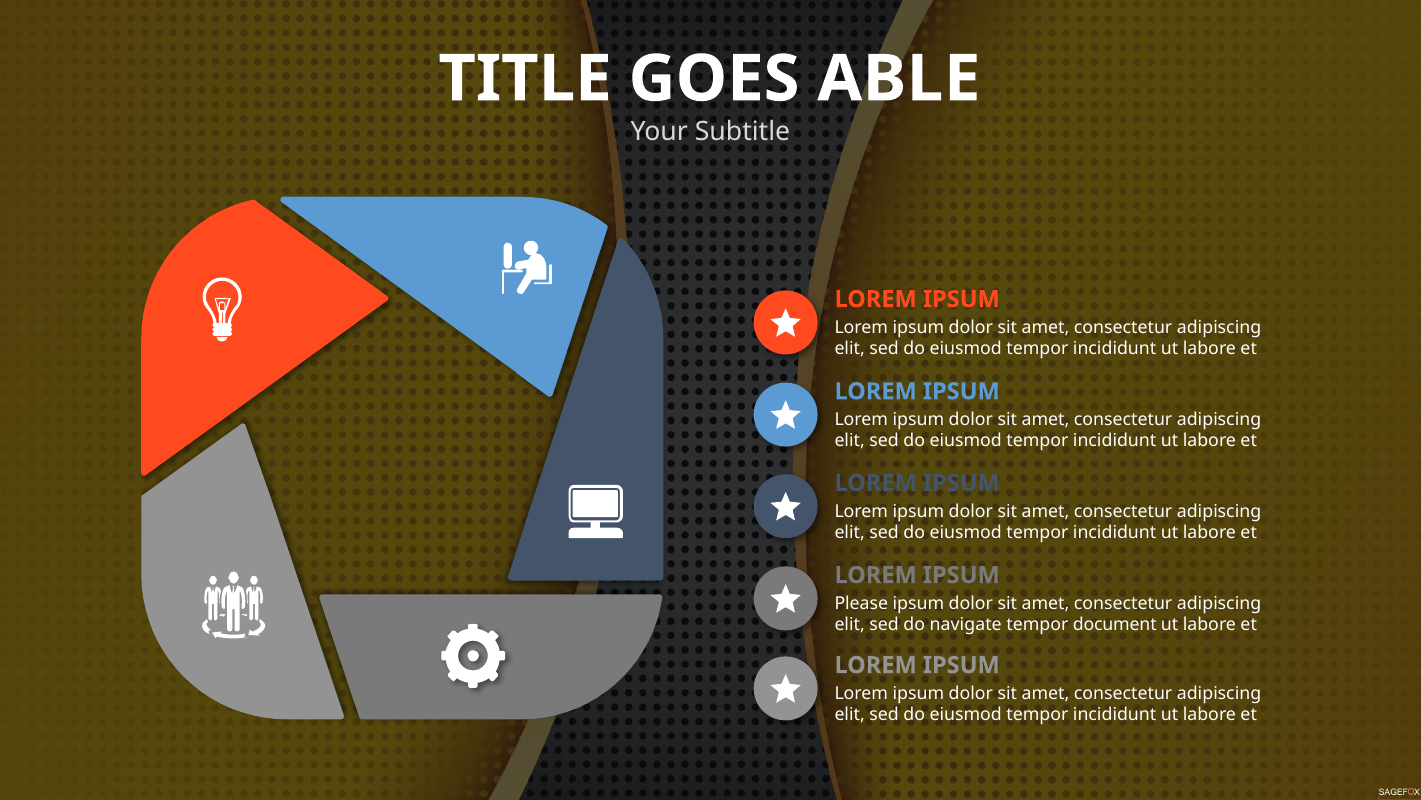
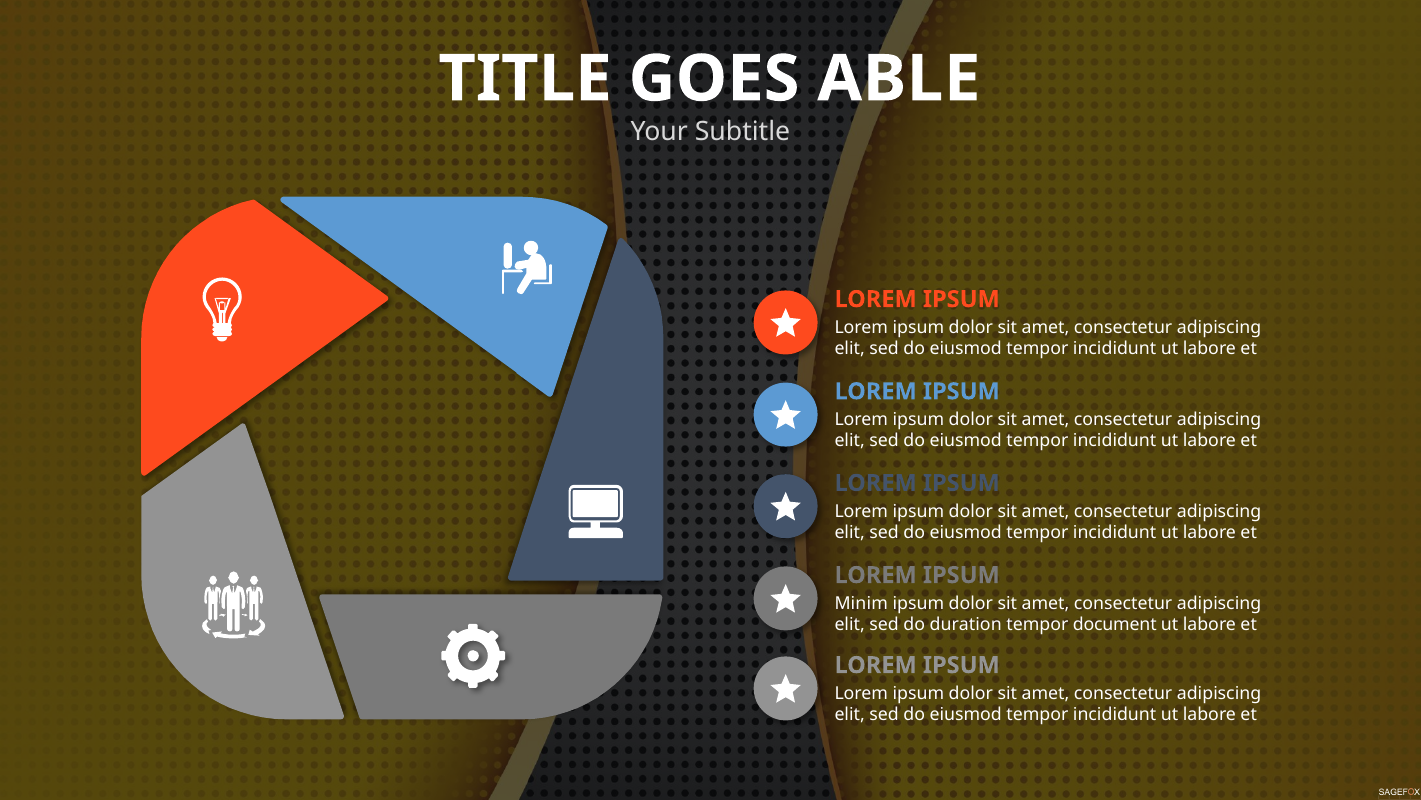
Please: Please -> Minim
navigate: navigate -> duration
